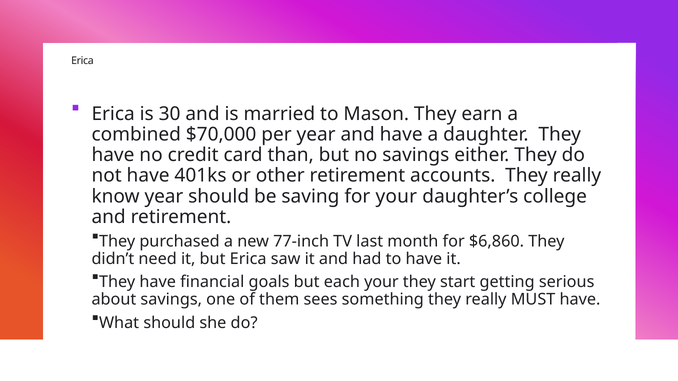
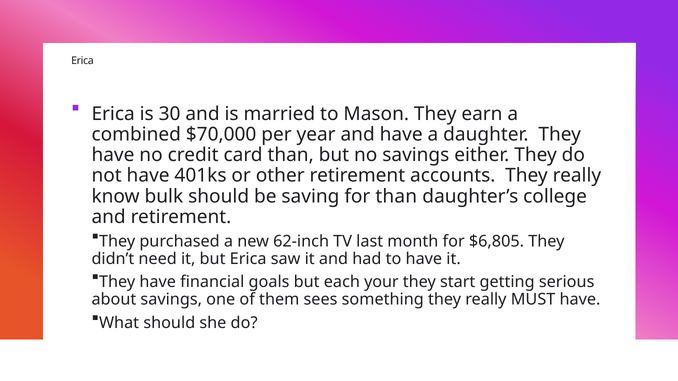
know year: year -> bulk
for your: your -> than
77-inch: 77-inch -> 62-inch
$6,860: $6,860 -> $6,805
